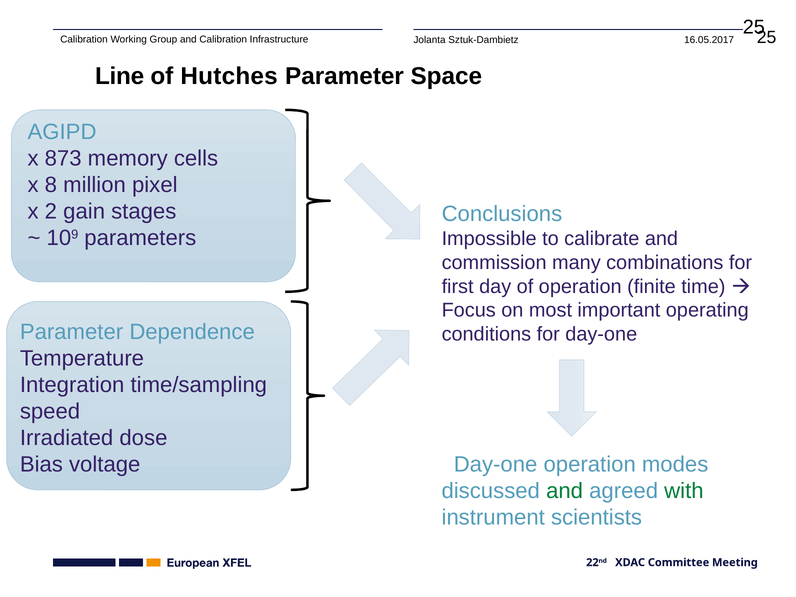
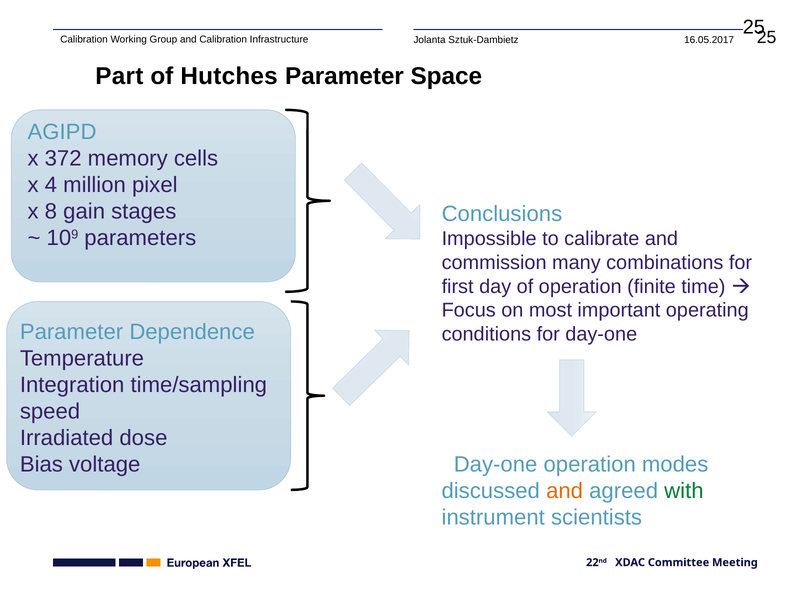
Line: Line -> Part
873: 873 -> 372
8: 8 -> 4
2: 2 -> 8
and at (565, 491) colour: green -> orange
